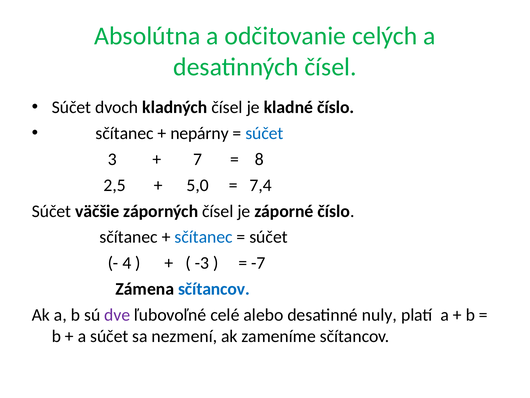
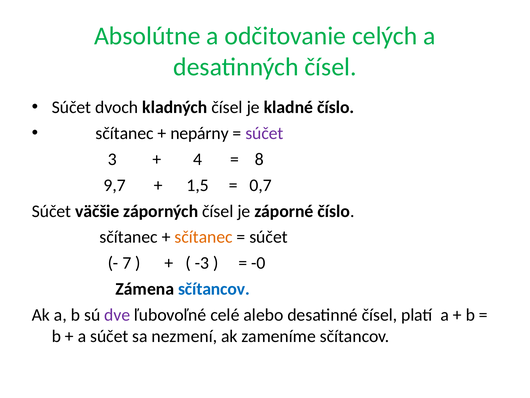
Absolútna: Absolútna -> Absolútne
súčet at (264, 133) colour: blue -> purple
7: 7 -> 4
2,5: 2,5 -> 9,7
5,0: 5,0 -> 1,5
7,4: 7,4 -> 0,7
sčítanec at (204, 237) colour: blue -> orange
4: 4 -> 7
-7: -7 -> -0
desatinné nuly: nuly -> čísel
